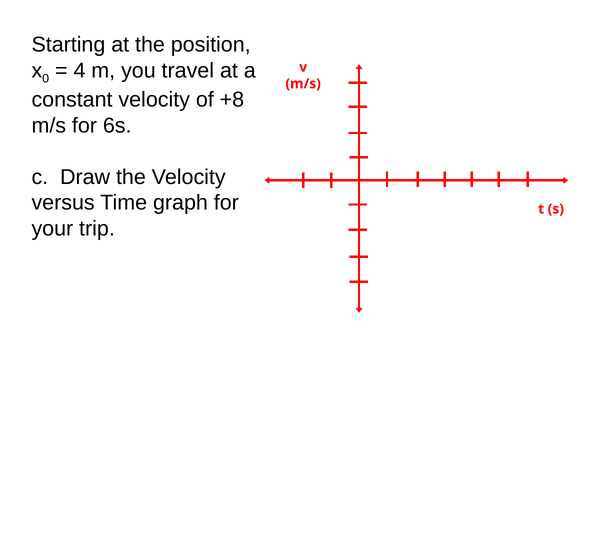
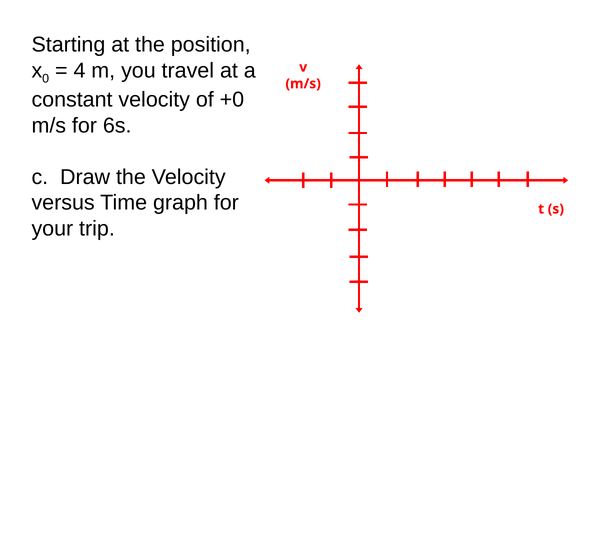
+8: +8 -> +0
